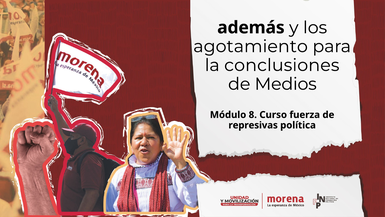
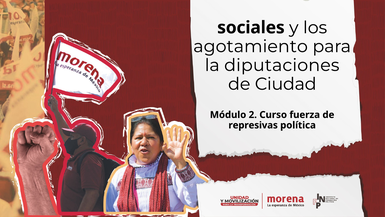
además: además -> sociales
conclusiones: conclusiones -> diputaciones
Medios: Medios -> Ciudad
8: 8 -> 2
